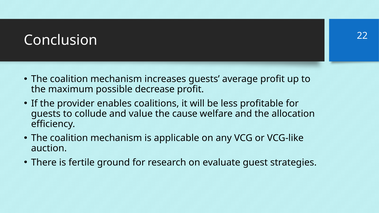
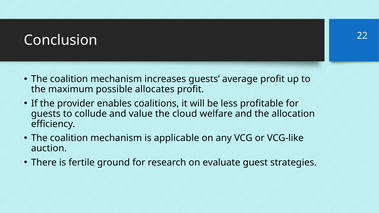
decrease: decrease -> allocates
cause: cause -> cloud
